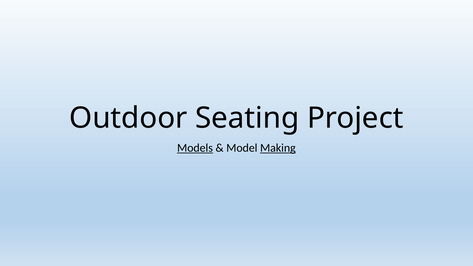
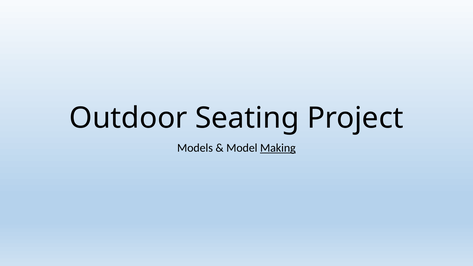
Models underline: present -> none
